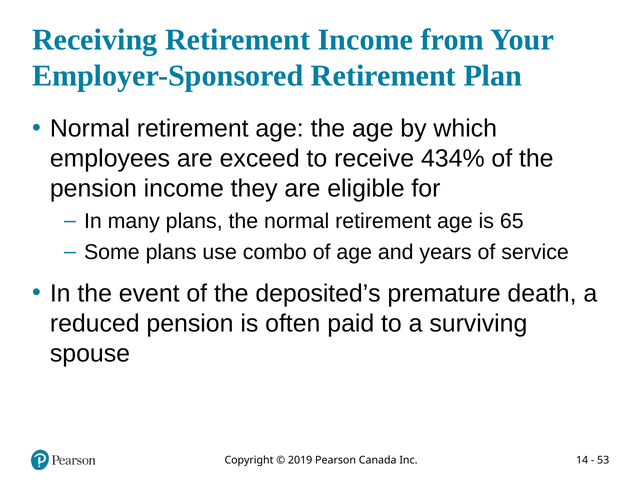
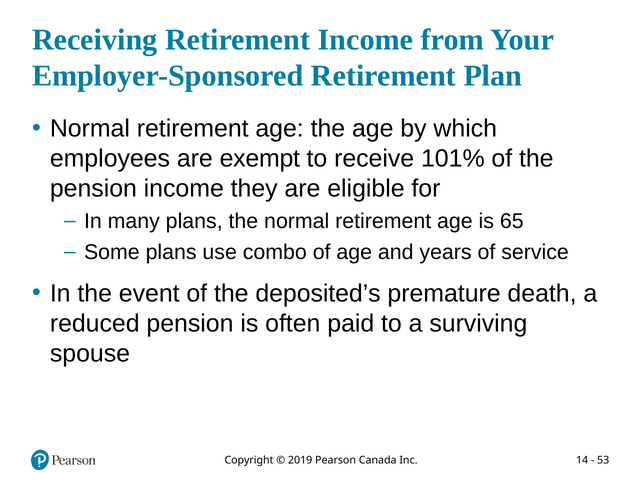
exceed: exceed -> exempt
434%: 434% -> 101%
